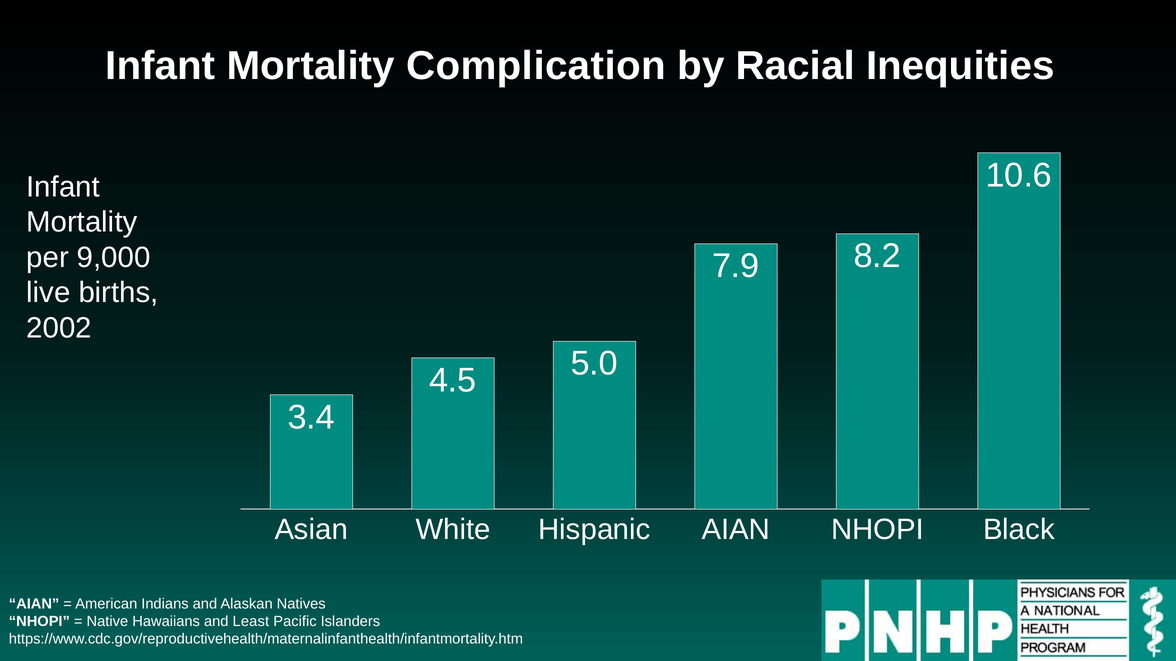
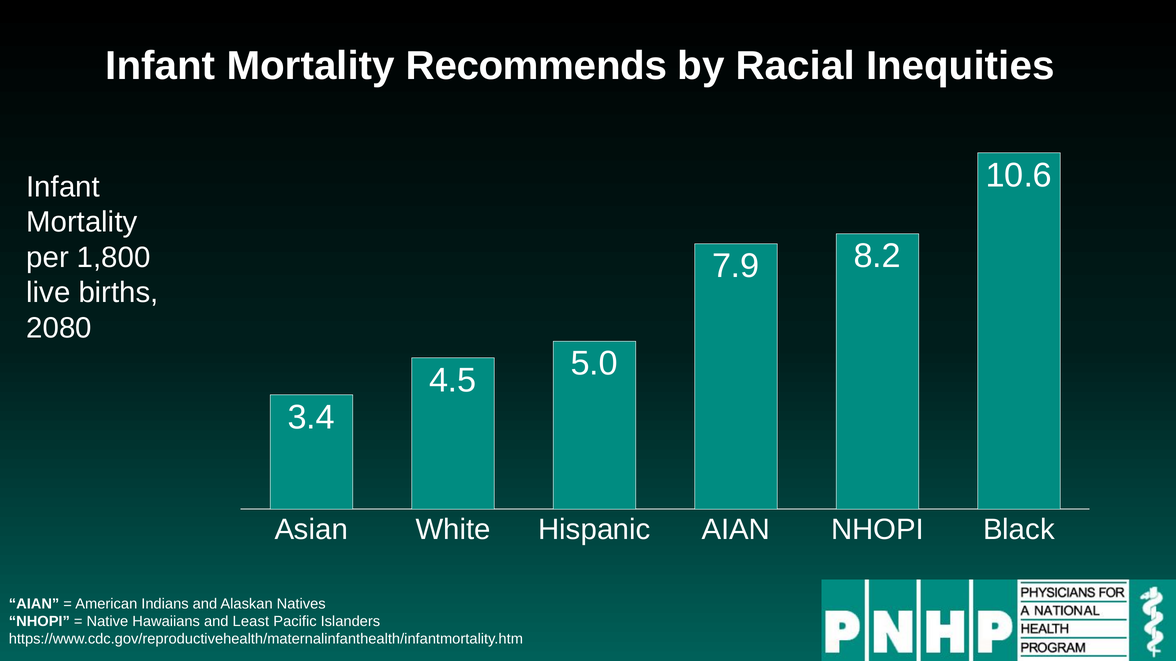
Complication: Complication -> Recommends
9,000: 9,000 -> 1,800
2002: 2002 -> 2080
